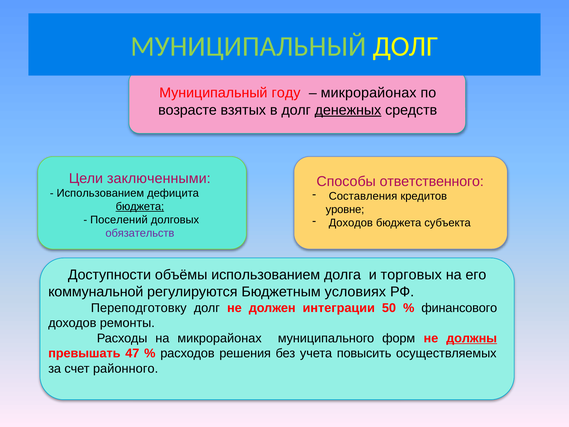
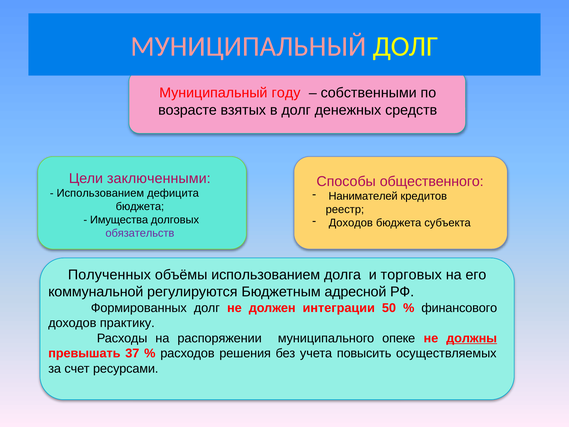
МУНИЦИПАЛЬНЫЙ at (248, 46) colour: light green -> pink
микрорайонах at (369, 93): микрорайонах -> собственными
денежных underline: present -> none
ответственного: ответственного -> общественного
Составления: Составления -> Нанимателей
бюджета at (140, 206) underline: present -> none
уровне: уровне -> реестр
Поселений: Поселений -> Имущества
Доступности: Доступности -> Полученных
условиях: условиях -> адресной
Переподготовку: Переподготовку -> Формированных
ремонты: ремонты -> практику
на микрорайонах: микрорайонах -> распоряжении
форм: форм -> опеке
47: 47 -> 37
районного: районного -> ресурсами
